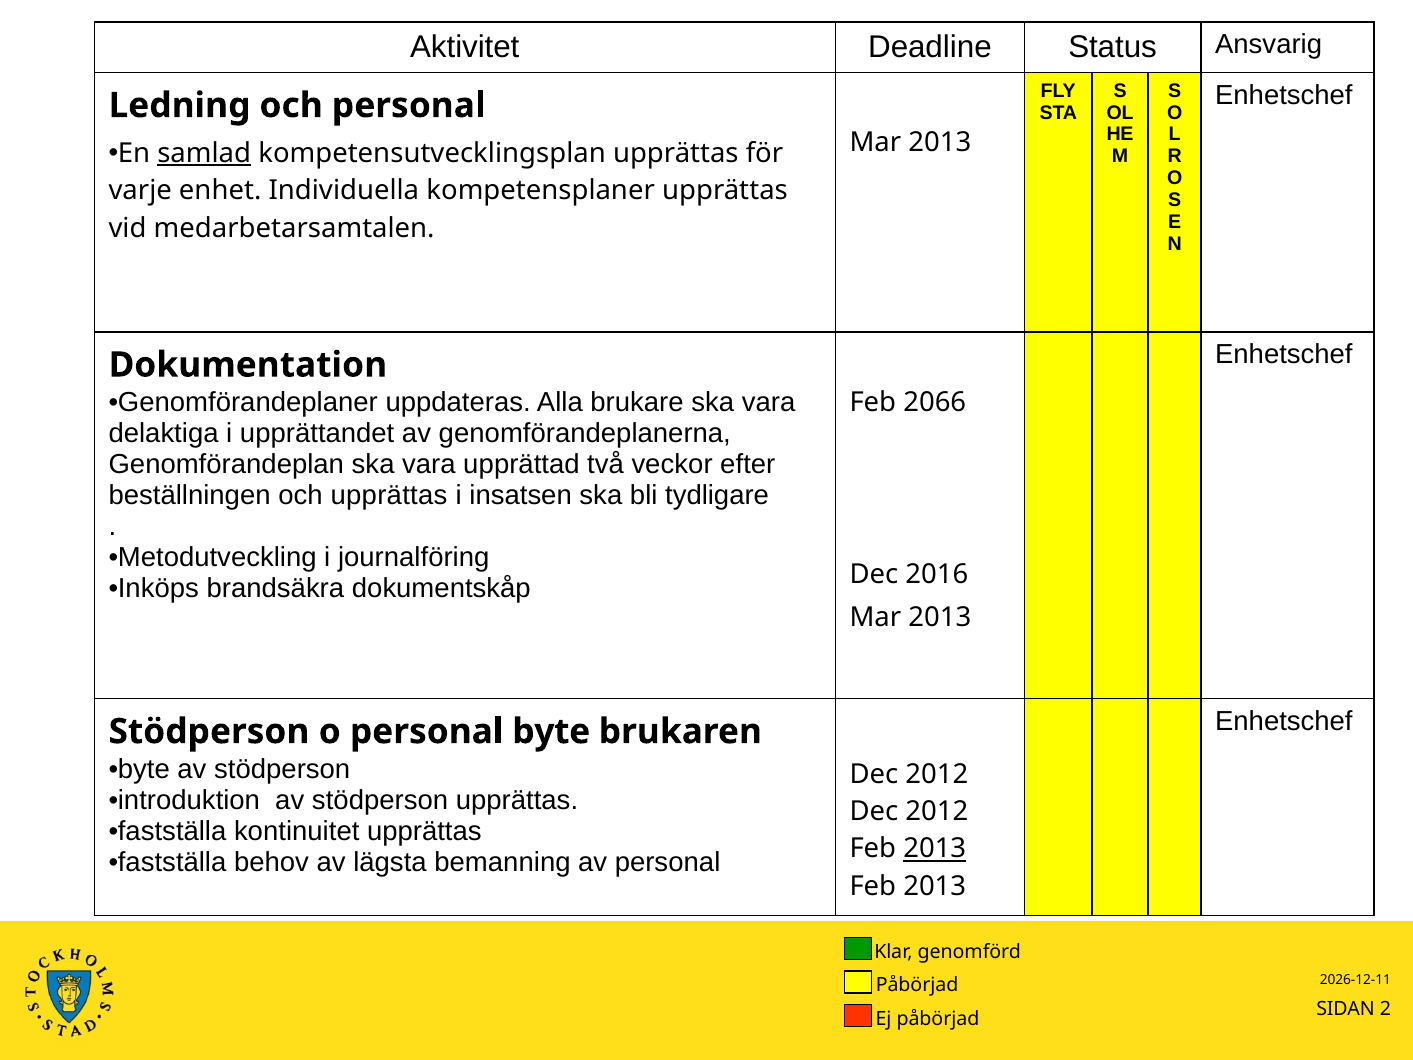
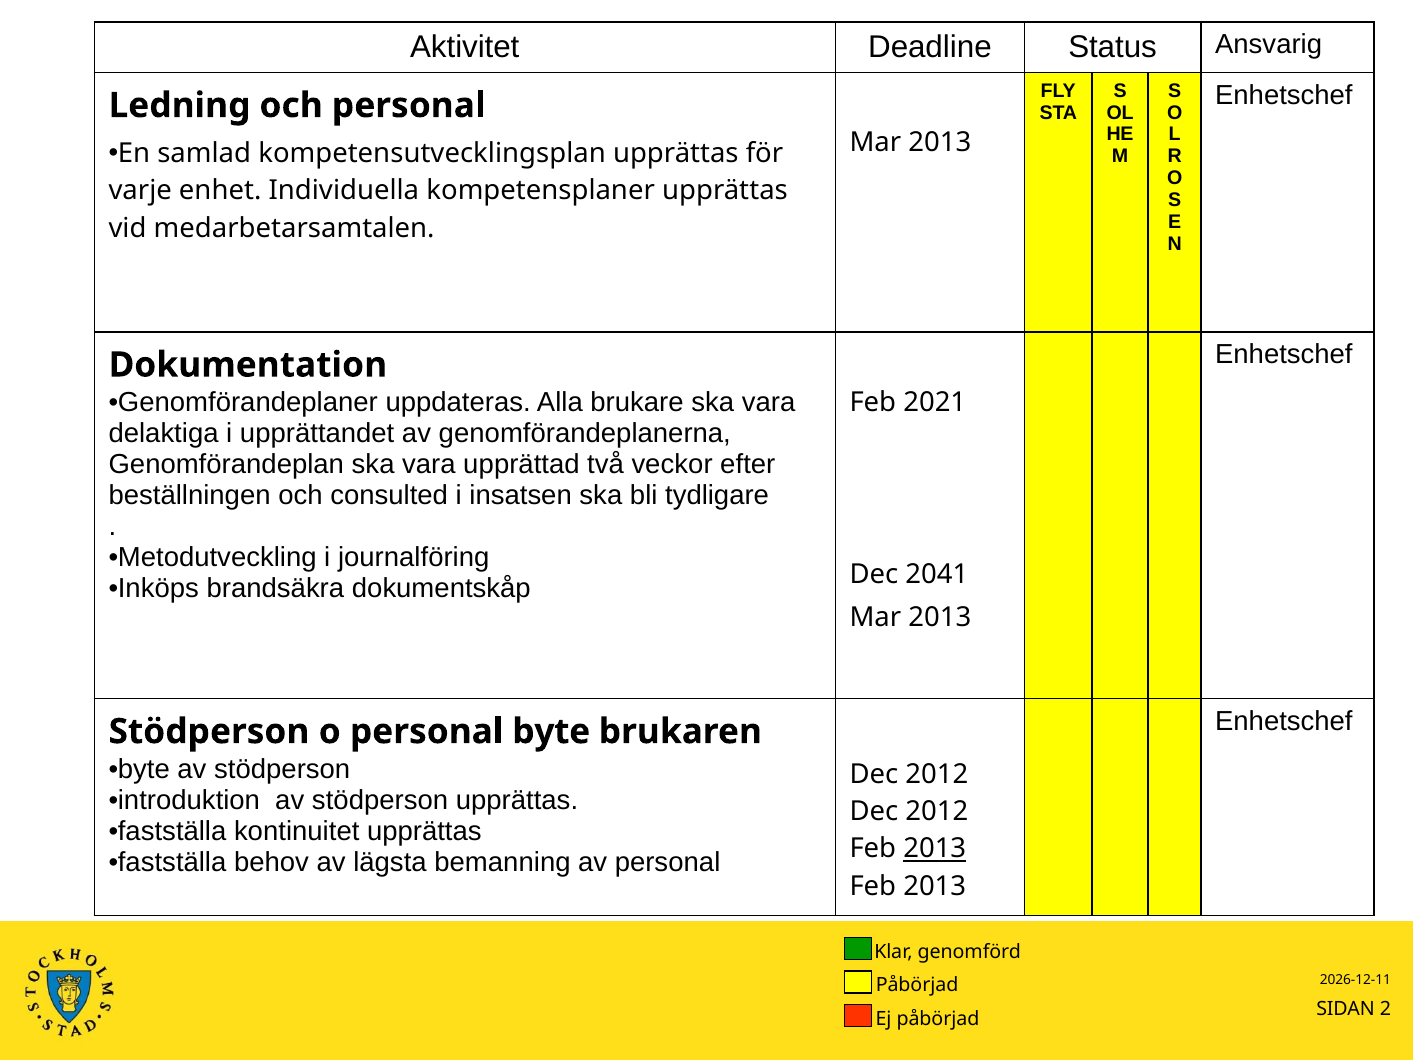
samlad underline: present -> none
2066: 2066 -> 2021
och upprättas: upprättas -> consulted
2016: 2016 -> 2041
